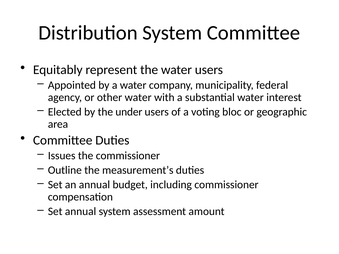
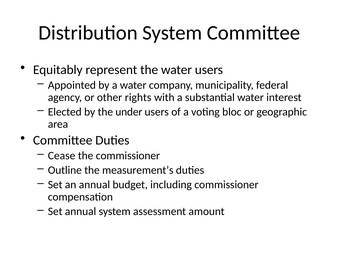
other water: water -> rights
Issues: Issues -> Cease
